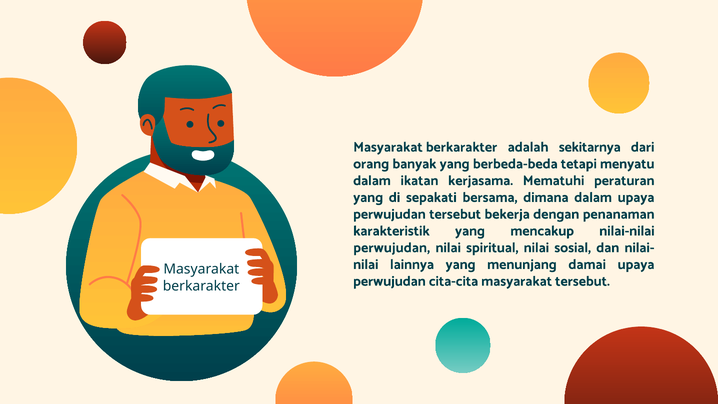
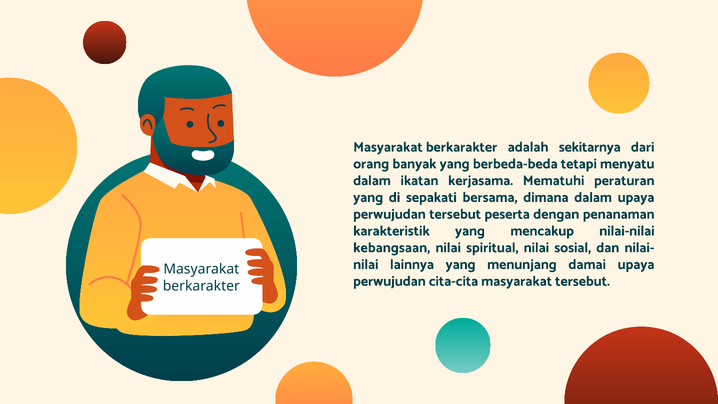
bekerja: bekerja -> peserta
perwujudan at (392, 248): perwujudan -> kebangsaan
